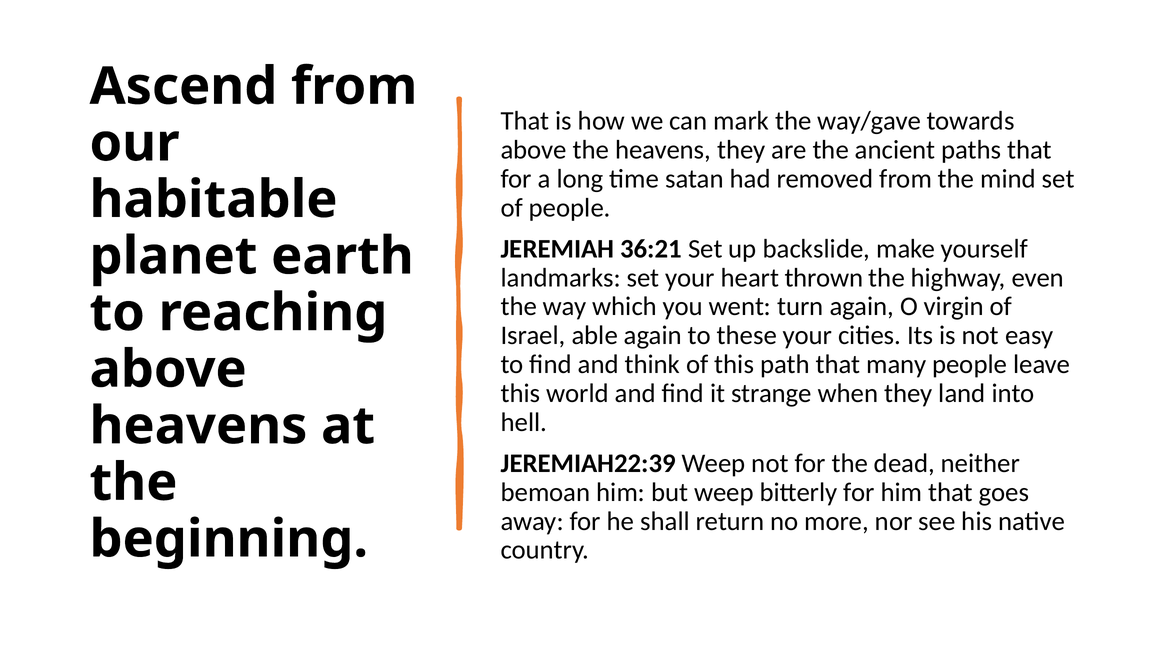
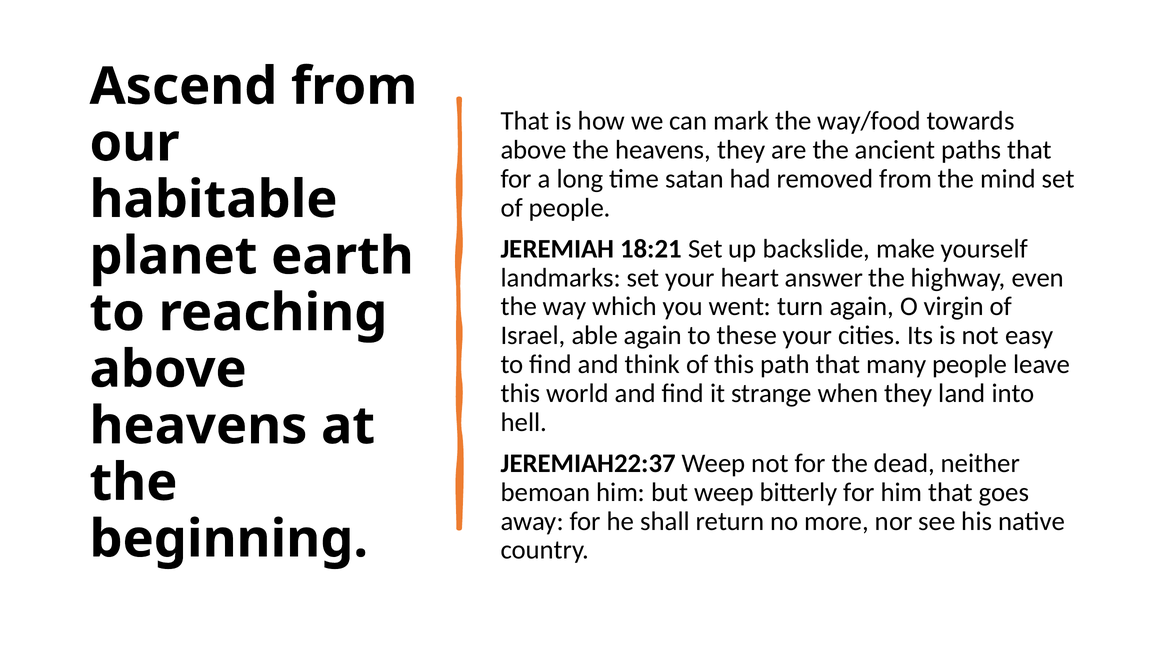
way/gave: way/gave -> way/food
36:21: 36:21 -> 18:21
thrown: thrown -> answer
JEREMIAH22:39: JEREMIAH22:39 -> JEREMIAH22:37
